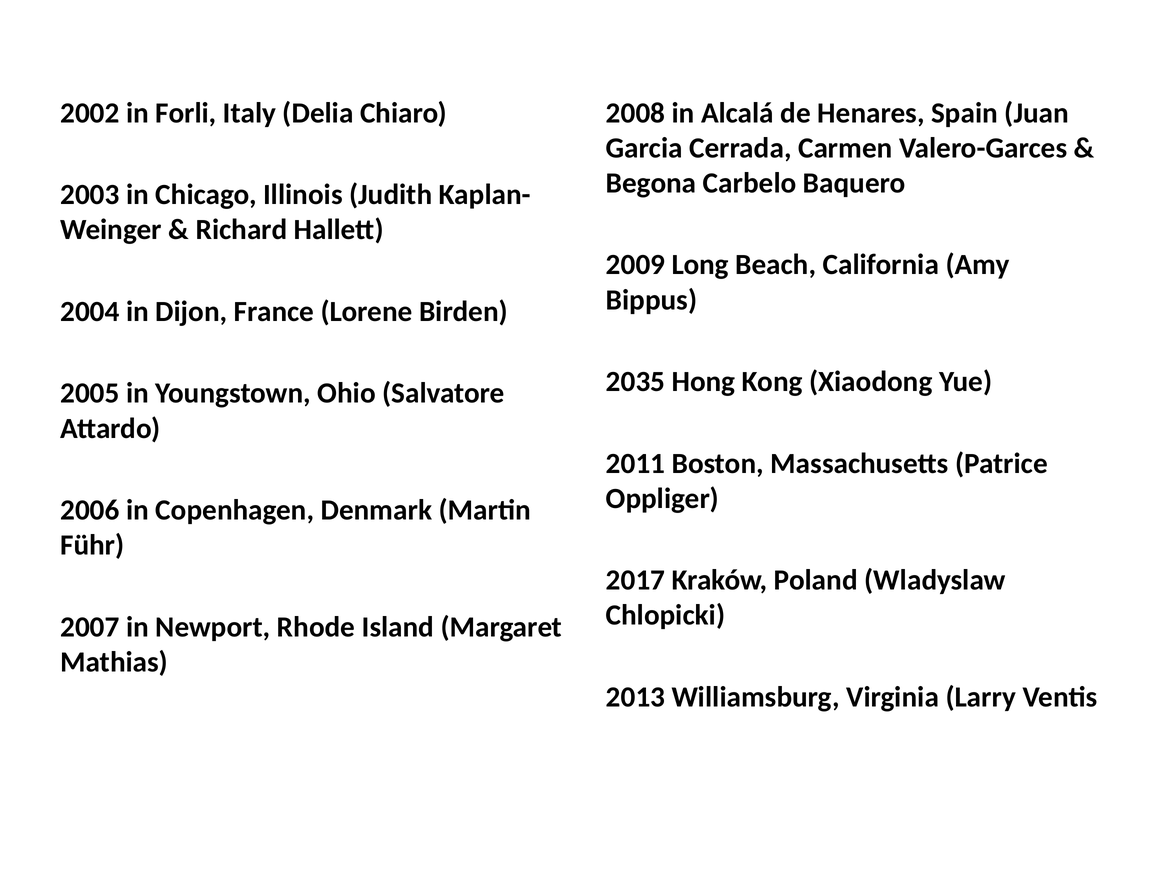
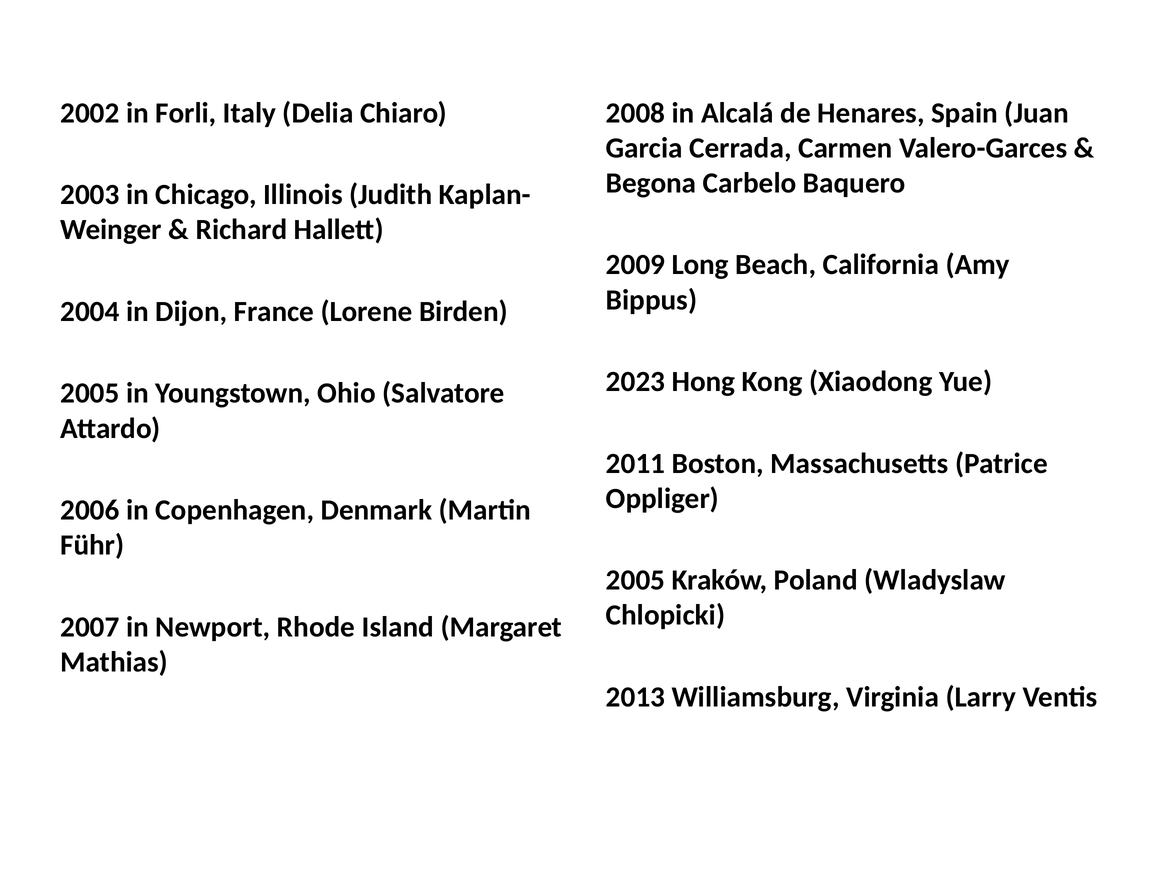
2035: 2035 -> 2023
2017 at (636, 581): 2017 -> 2005
